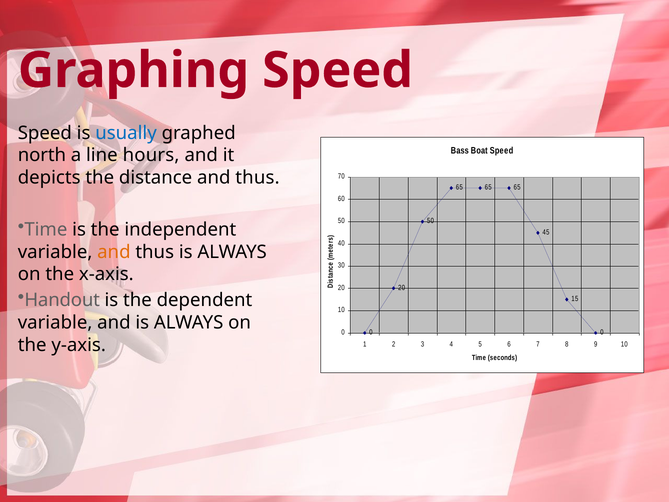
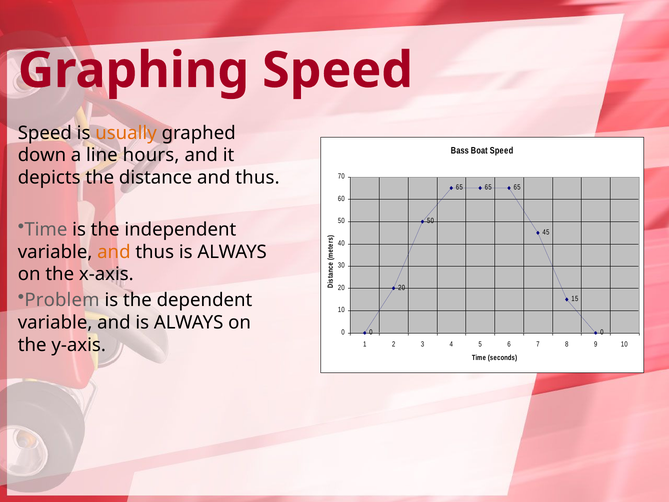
usually colour: blue -> orange
north: north -> down
Handout: Handout -> Problem
